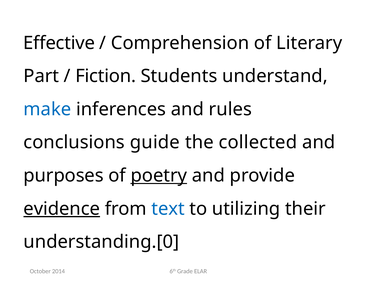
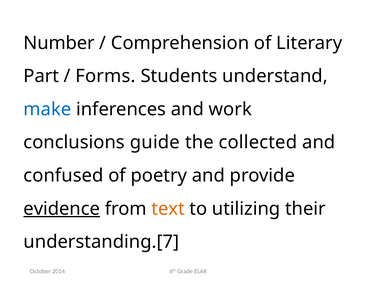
Effective: Effective -> Number
Fiction: Fiction -> Forms
rules: rules -> work
purposes: purposes -> confused
poetry underline: present -> none
text colour: blue -> orange
understanding.[0: understanding.[0 -> understanding.[7
